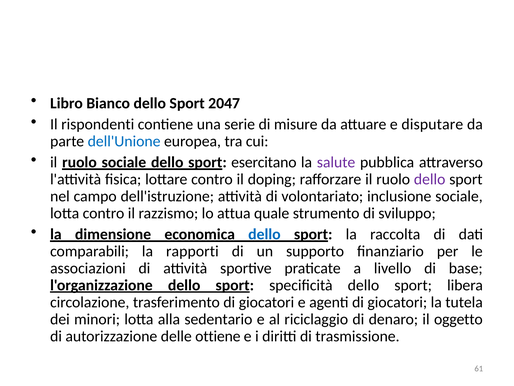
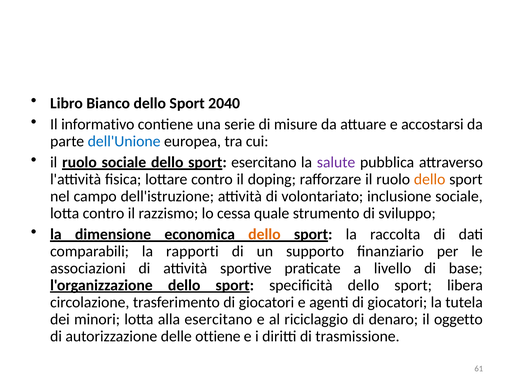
2047: 2047 -> 2040
rispondenti: rispondenti -> informativo
disputare: disputare -> accostarsi
dello at (430, 179) colour: purple -> orange
attua: attua -> cessa
dello at (264, 234) colour: blue -> orange
alla sedentario: sedentario -> esercitano
